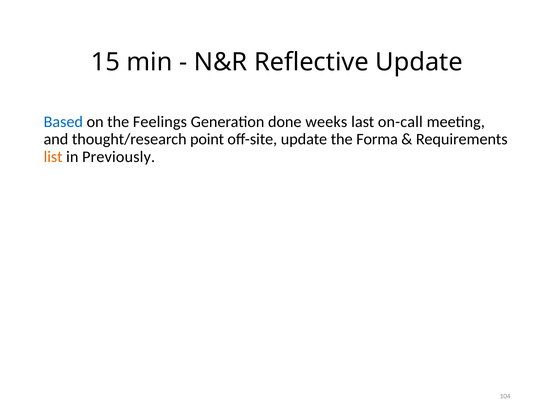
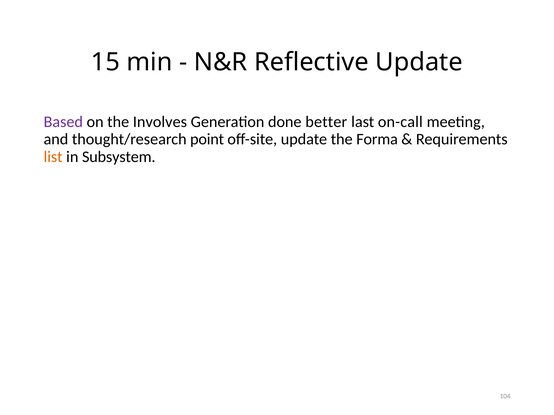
Based colour: blue -> purple
Feelings: Feelings -> Involves
weeks: weeks -> better
Previously: Previously -> Subsystem
